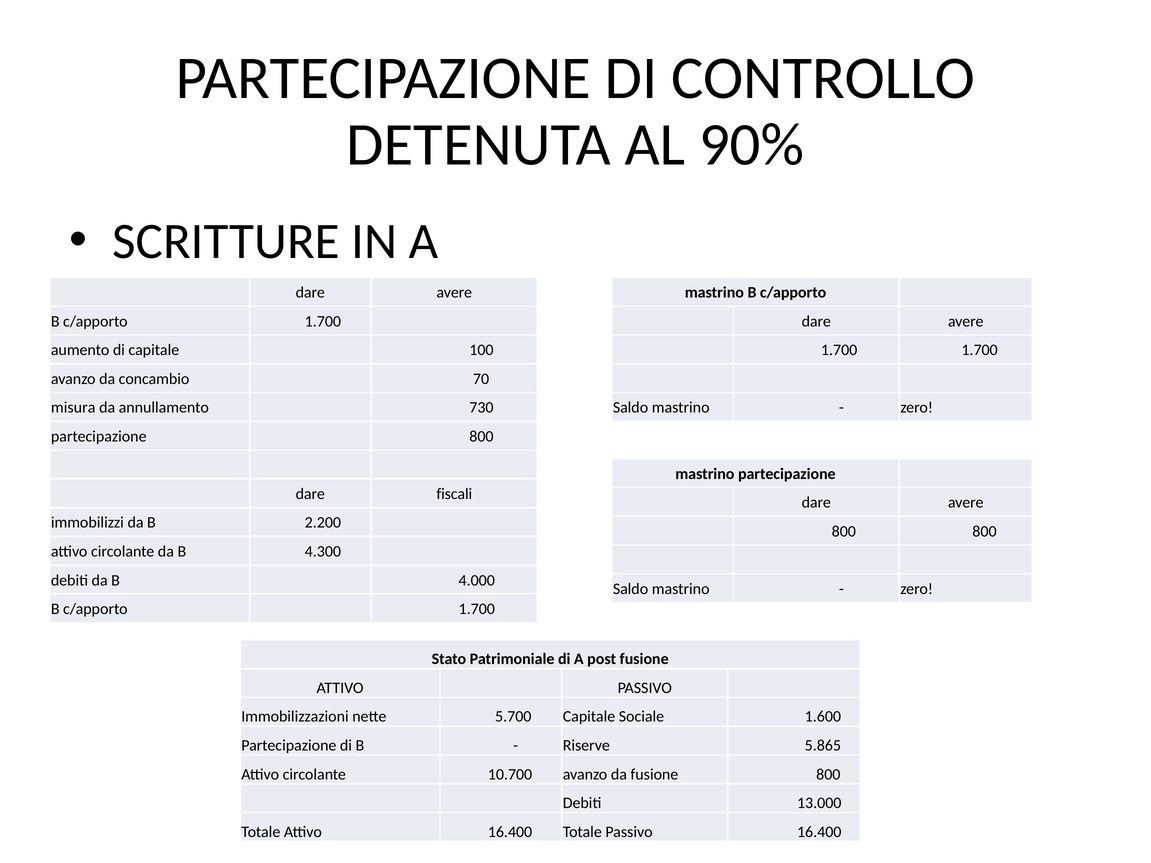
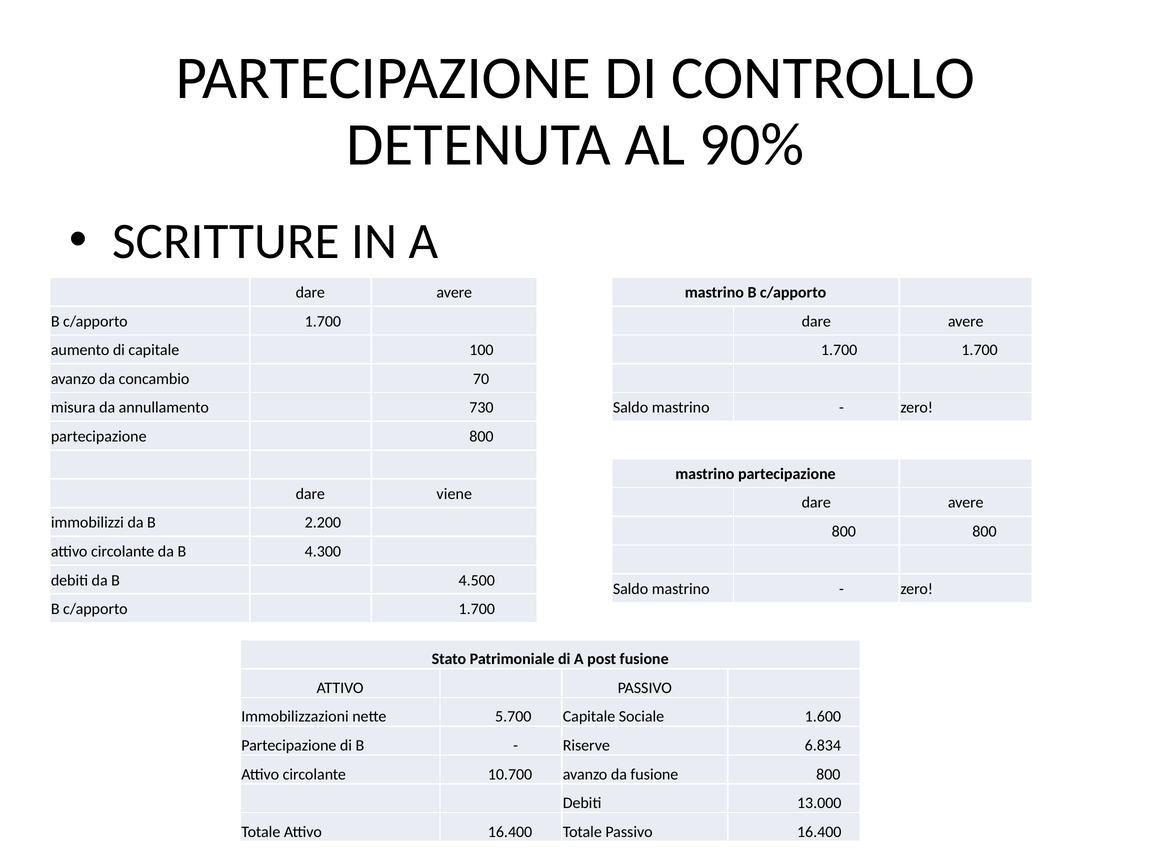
fiscali: fiscali -> viene
4.000: 4.000 -> 4.500
5.865: 5.865 -> 6.834
